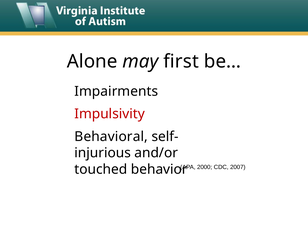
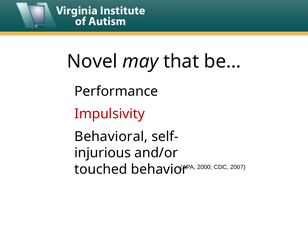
Alone: Alone -> Novel
first: first -> that
Impairments: Impairments -> Performance
